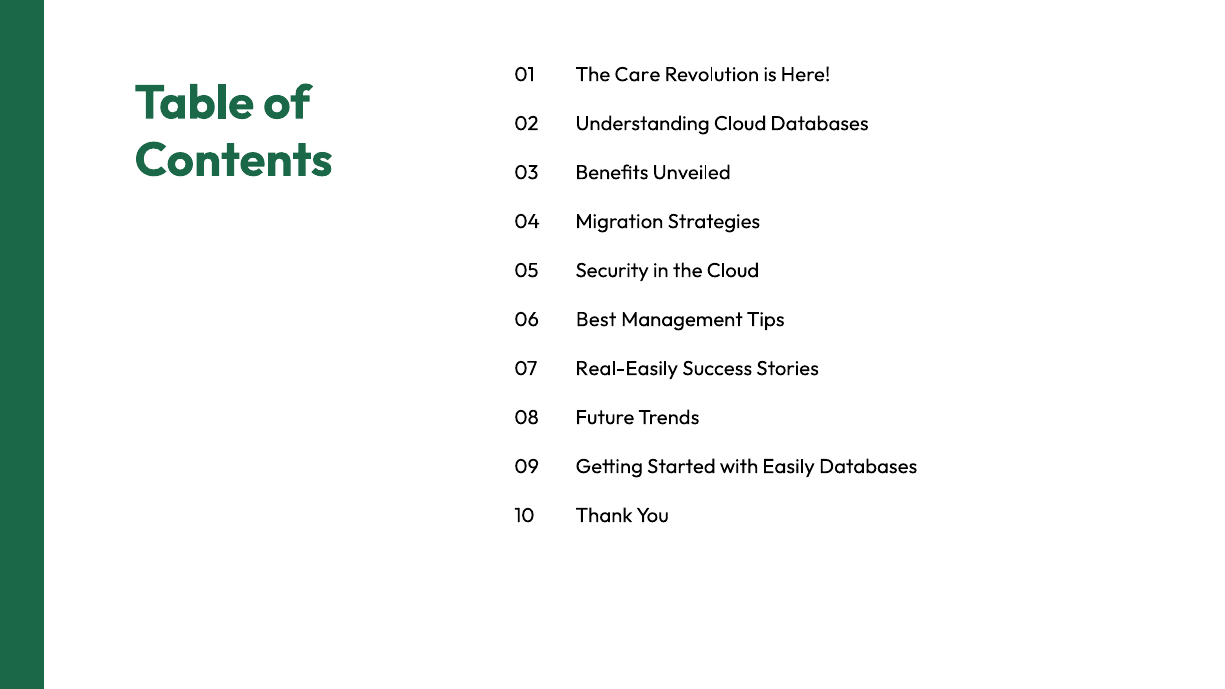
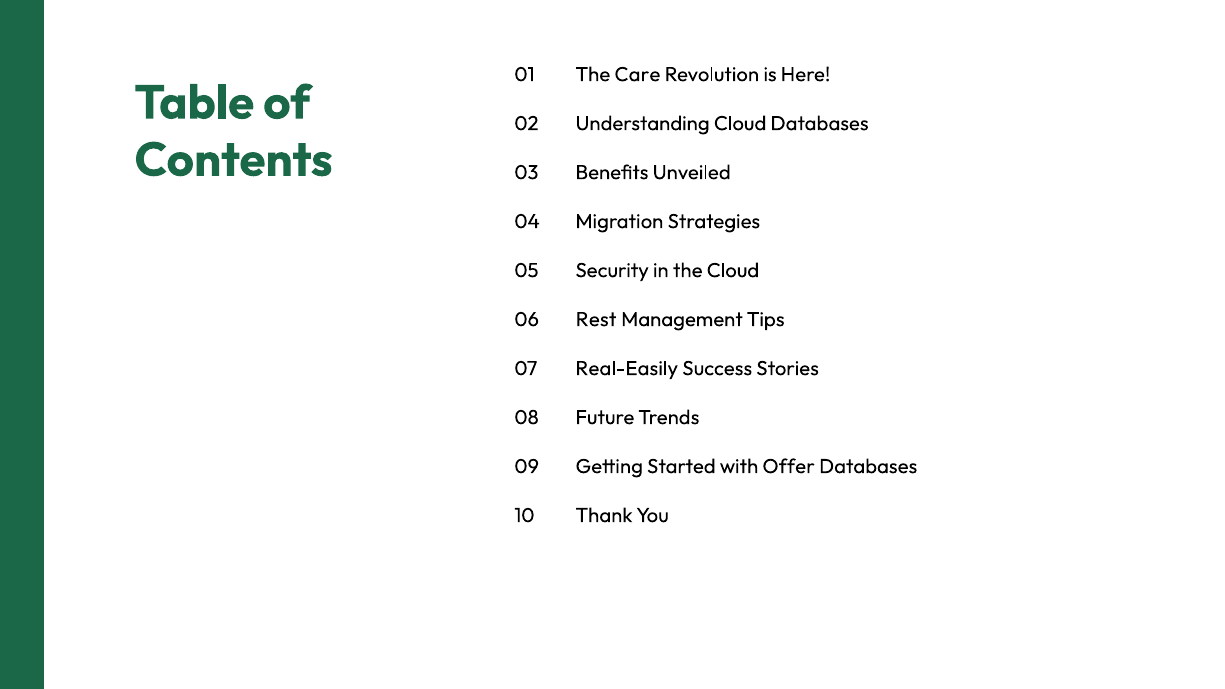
Best: Best -> Rest
Easily: Easily -> Offer
